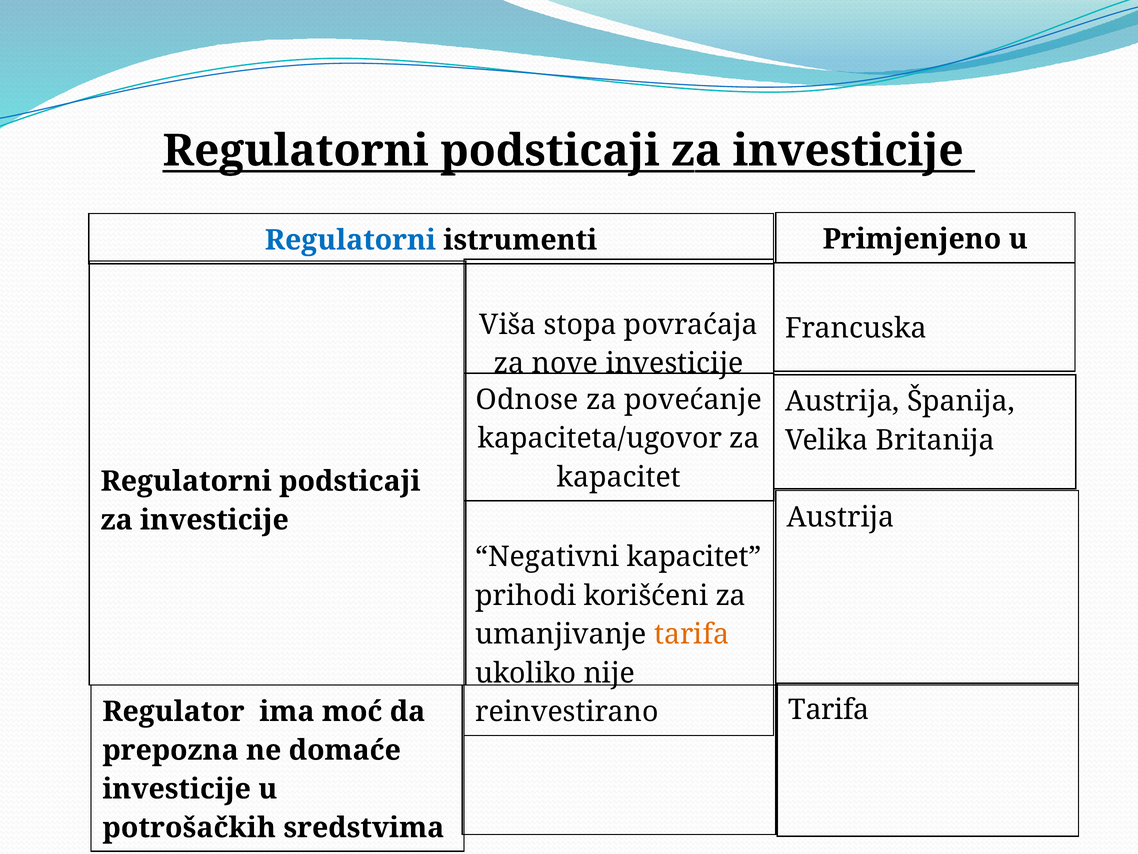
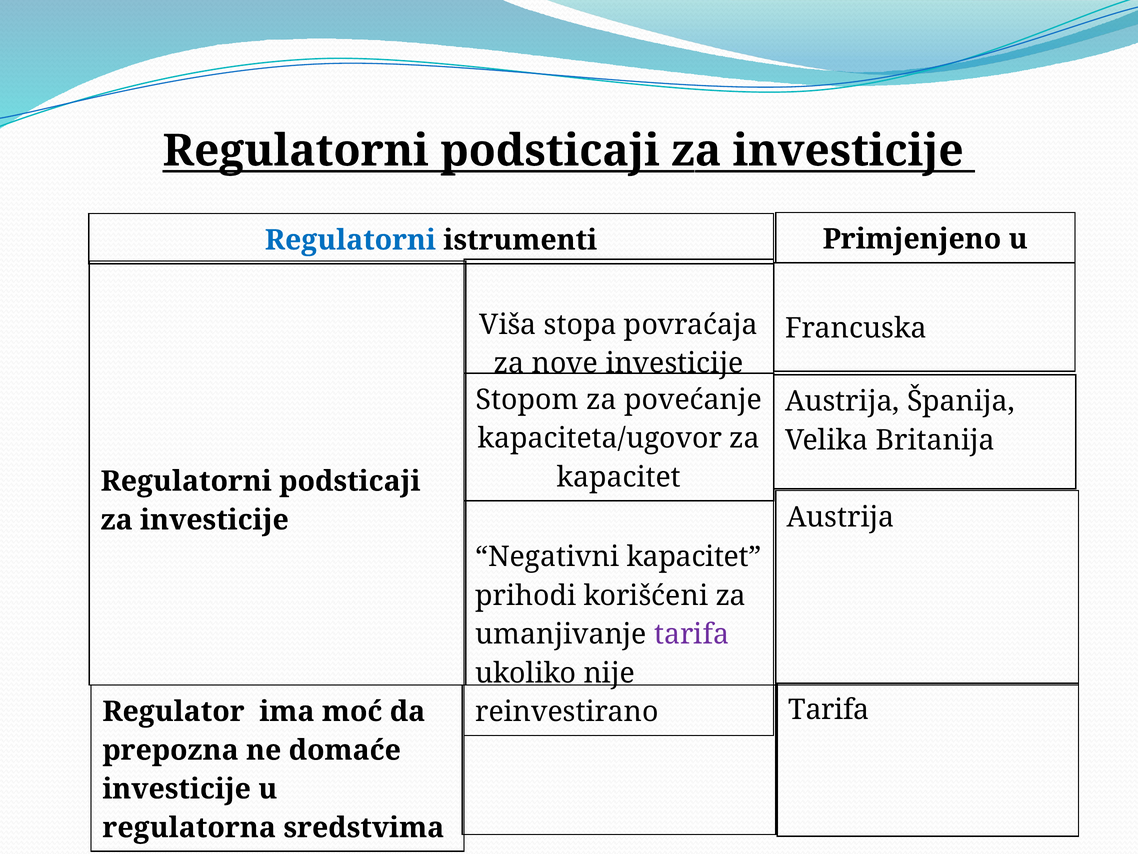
Odnose: Odnose -> Stopom
tarifa at (692, 634) colour: orange -> purple
potrošačkih: potrošačkih -> regulatorna
